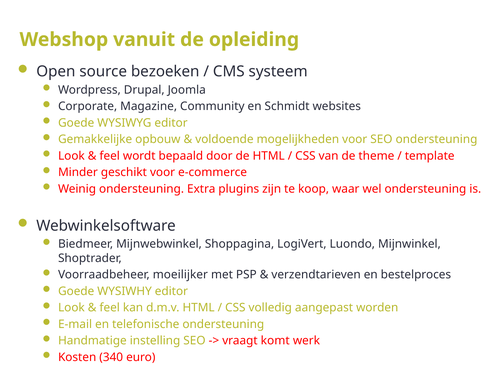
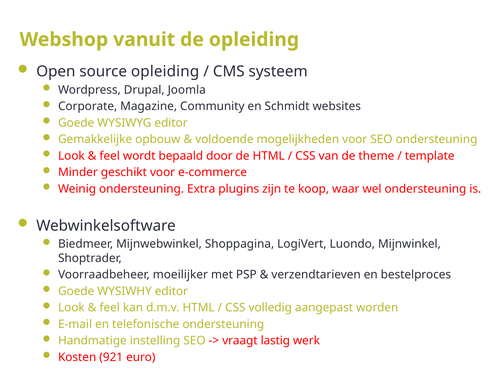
source bezoeken: bezoeken -> opleiding
komt: komt -> lastig
340: 340 -> 921
